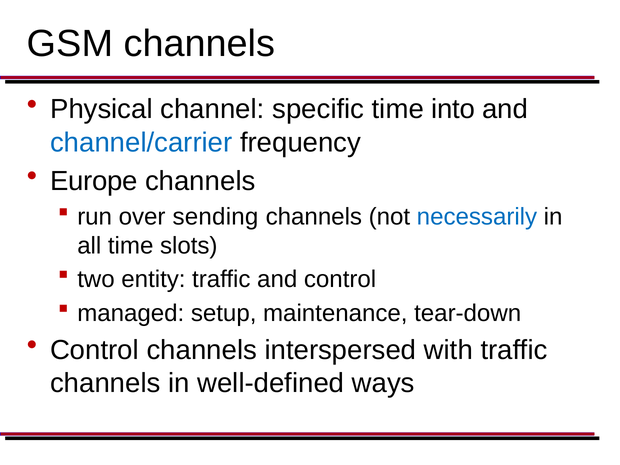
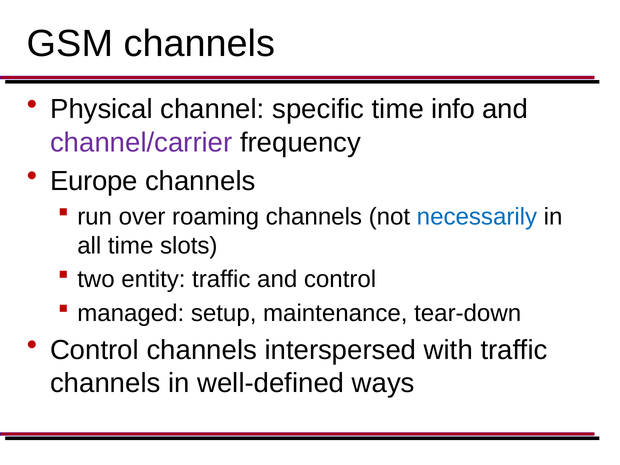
into: into -> info
channel/carrier colour: blue -> purple
sending: sending -> roaming
